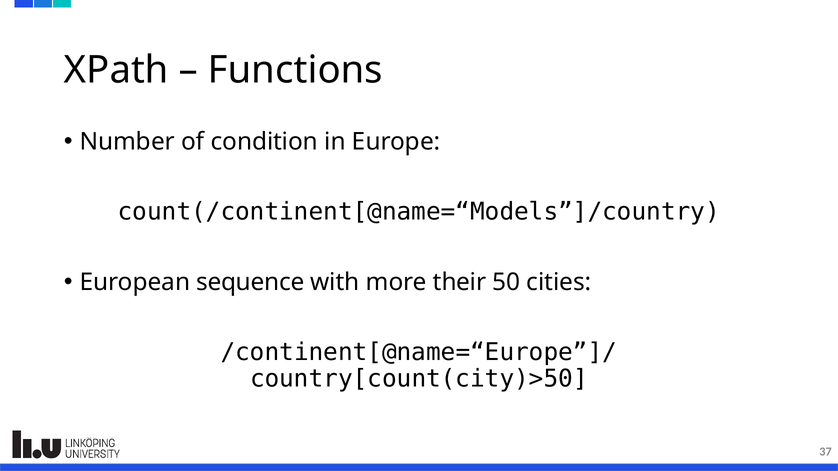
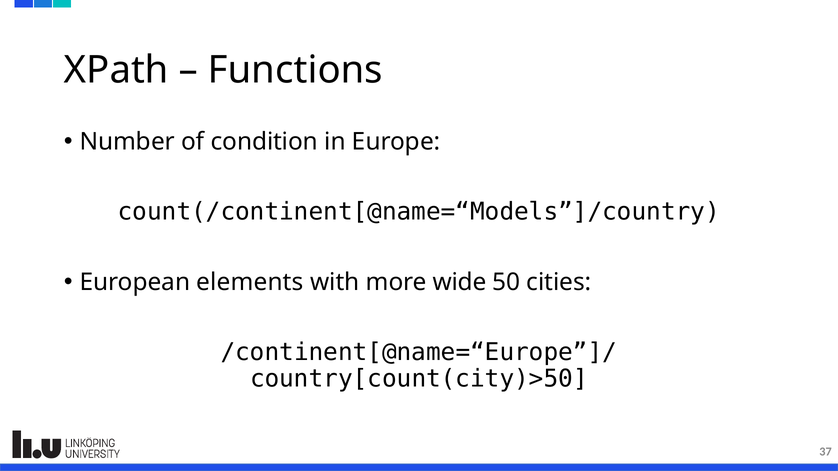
sequence: sequence -> elements
their: their -> wide
